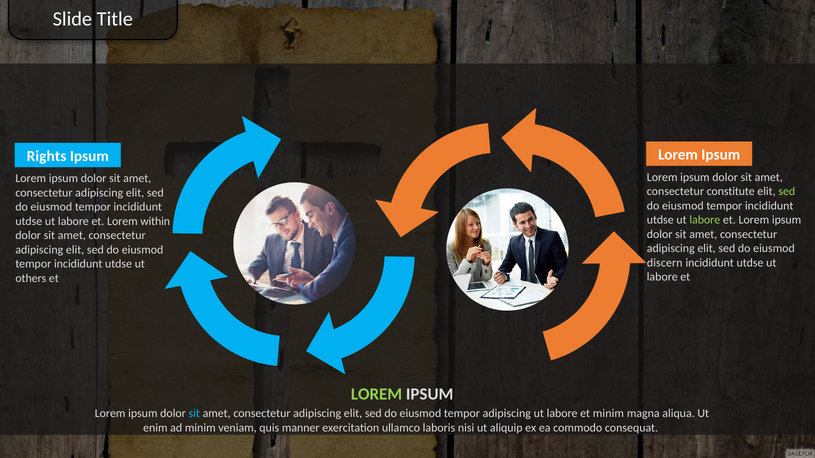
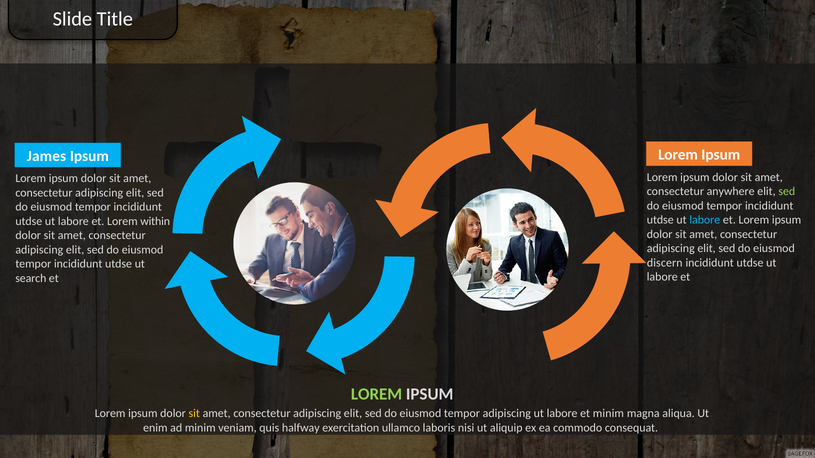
Rights: Rights -> James
constitute: constitute -> anywhere
labore at (705, 220) colour: light green -> light blue
others: others -> search
sit at (194, 414) colour: light blue -> yellow
manner: manner -> halfway
